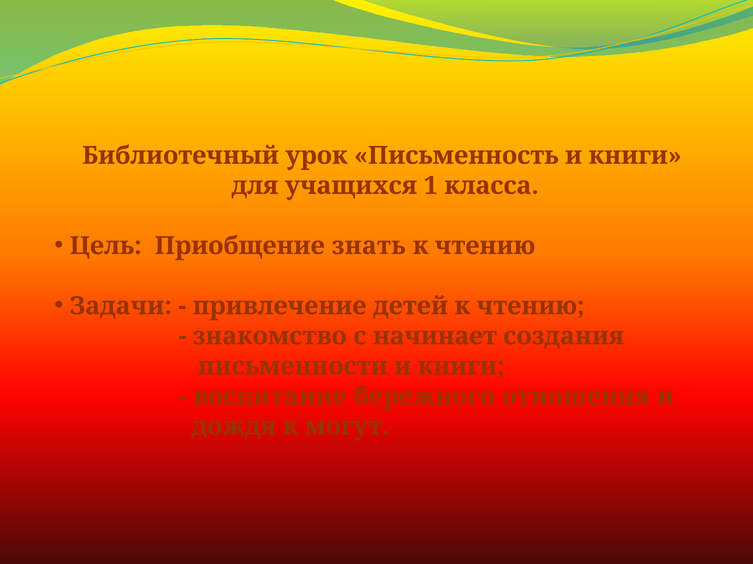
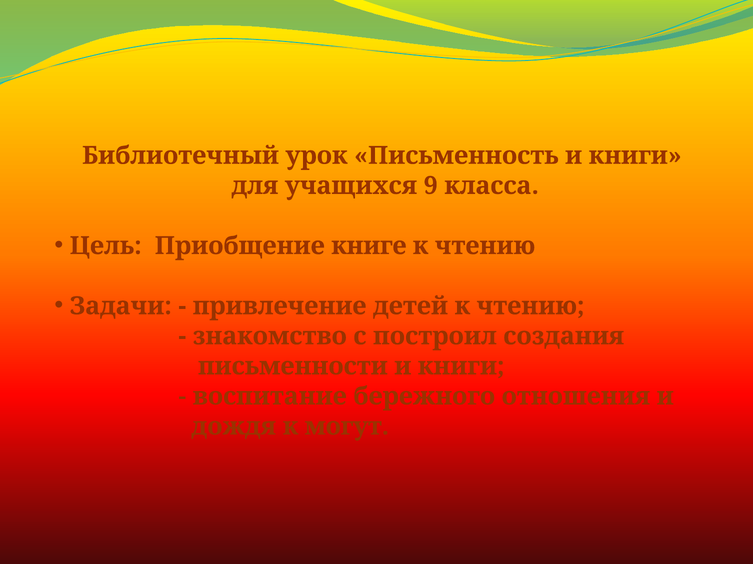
1: 1 -> 9
знать: знать -> книге
начинает: начинает -> построил
